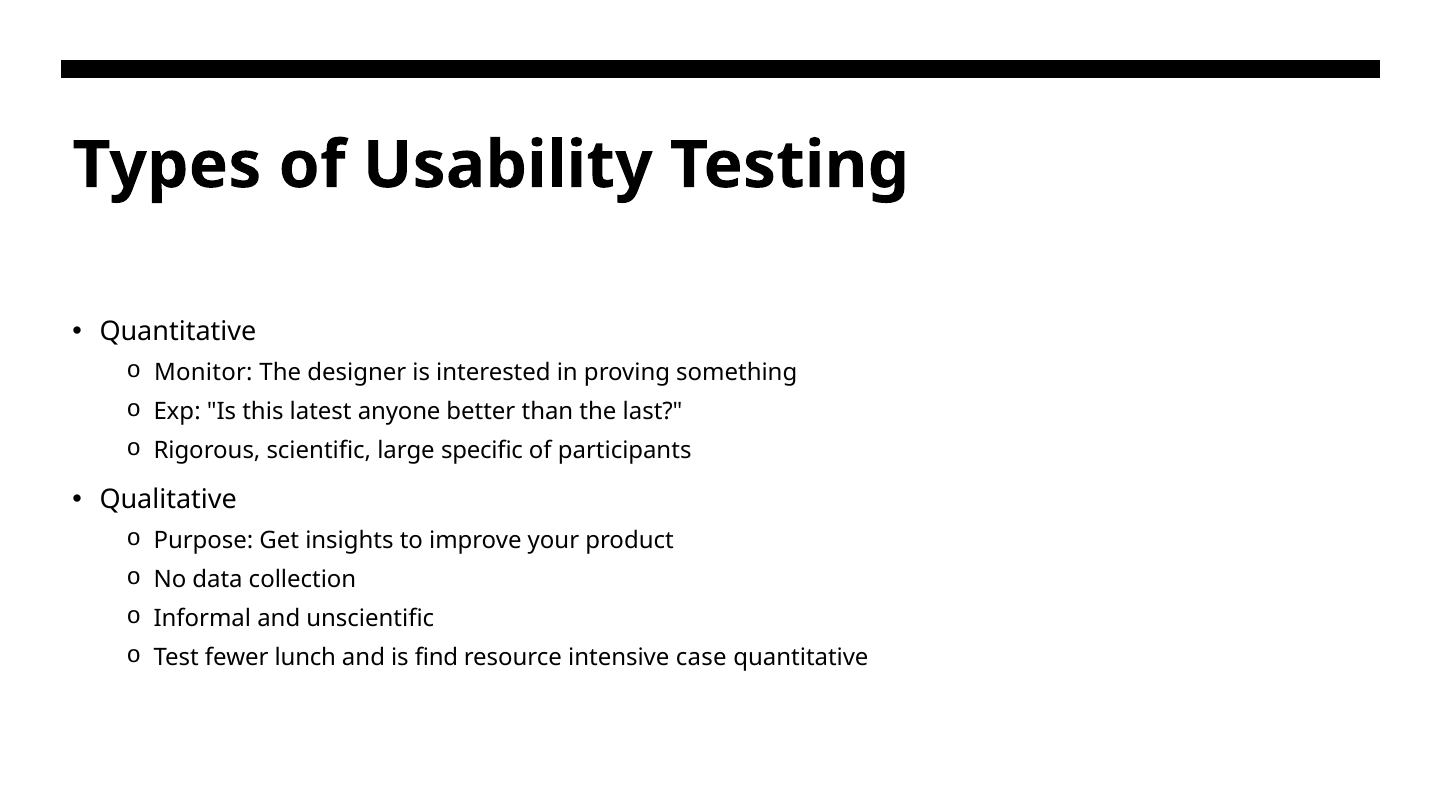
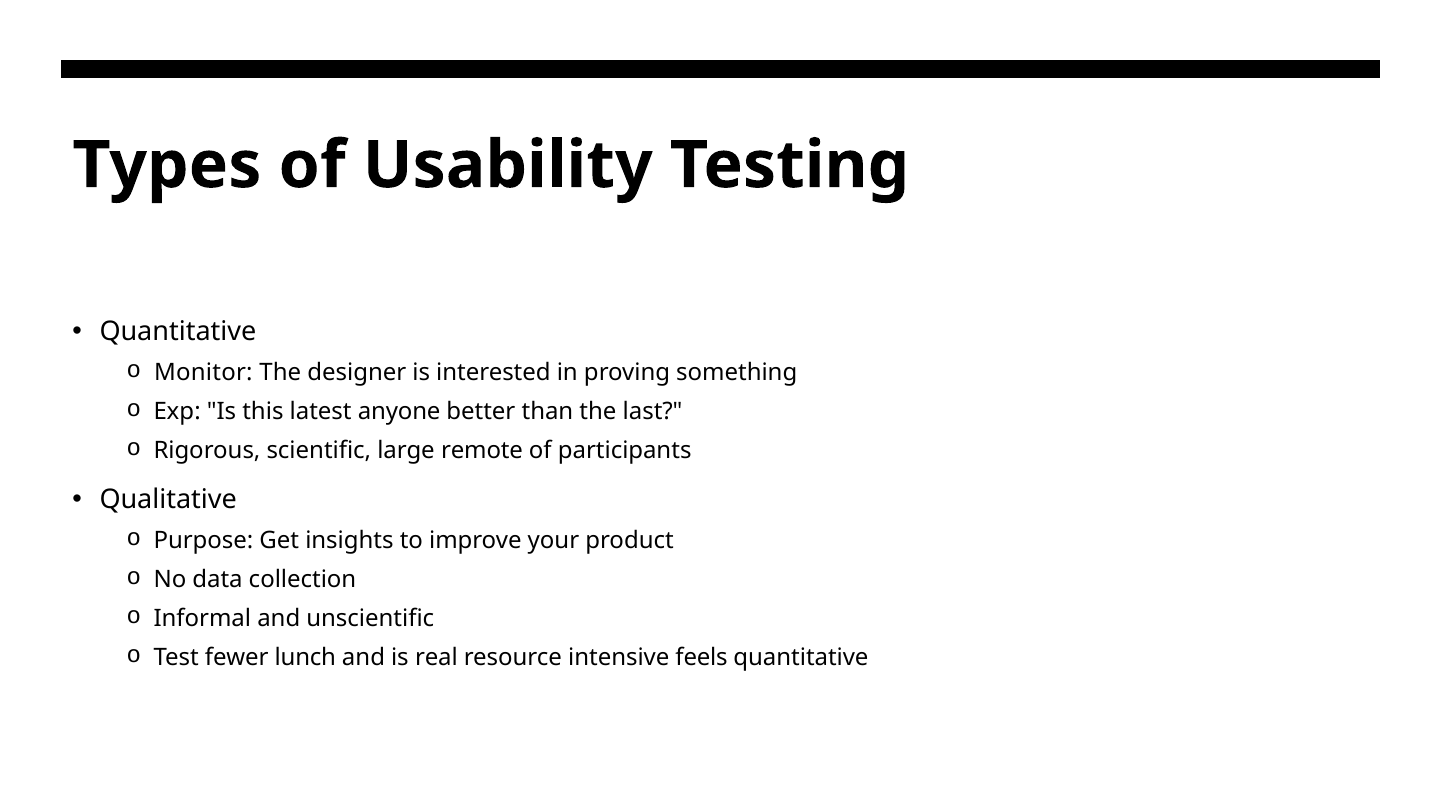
specific: specific -> remote
find: find -> real
case: case -> feels
